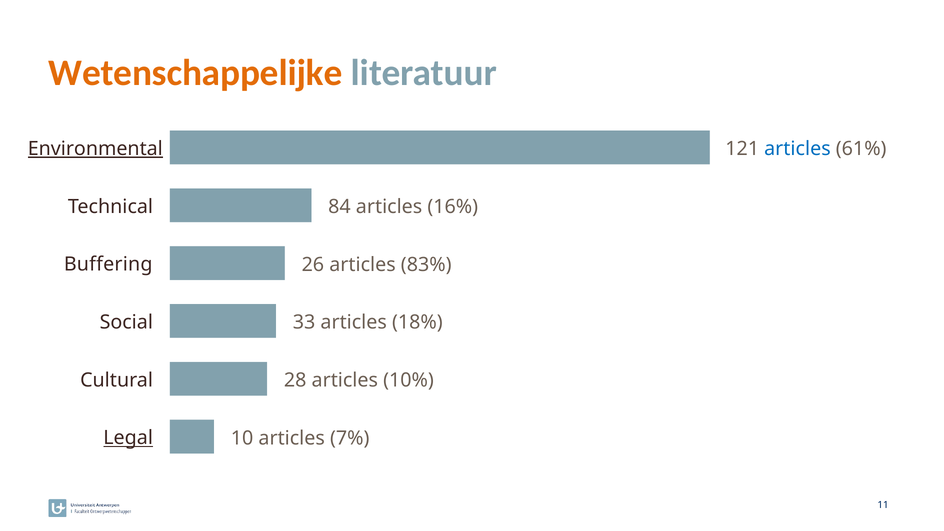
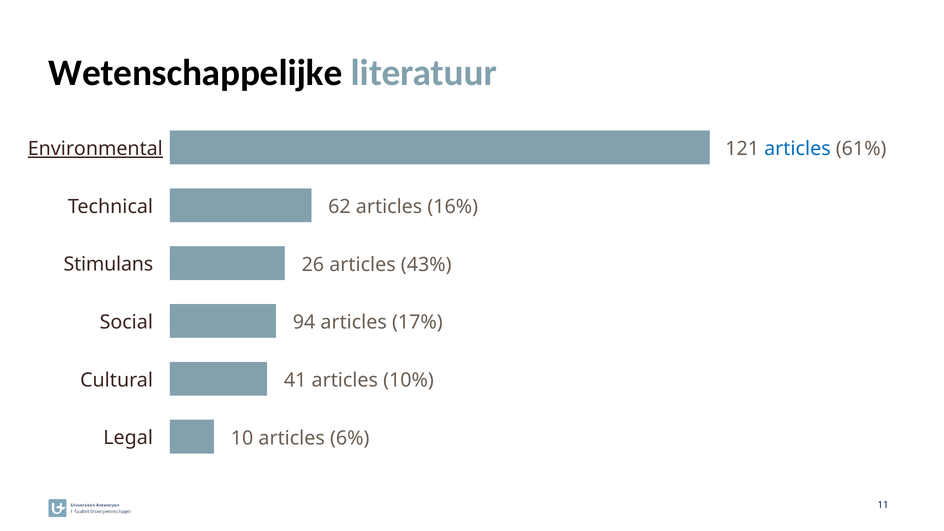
Wetenschappelijke colour: orange -> black
84: 84 -> 62
Buffering: Buffering -> Stimulans
83%: 83% -> 43%
33: 33 -> 94
18%: 18% -> 17%
28: 28 -> 41
Legal underline: present -> none
7%: 7% -> 6%
